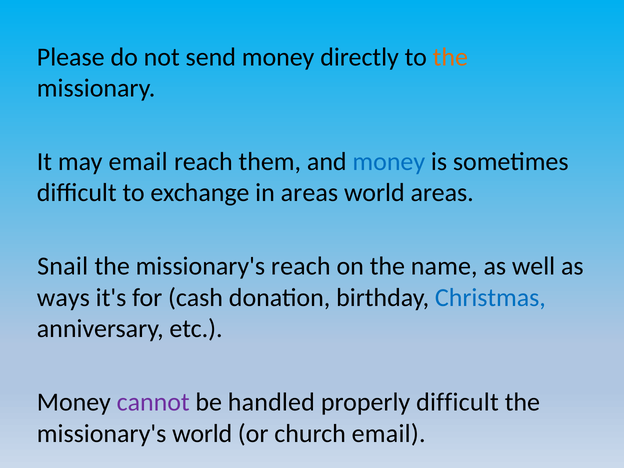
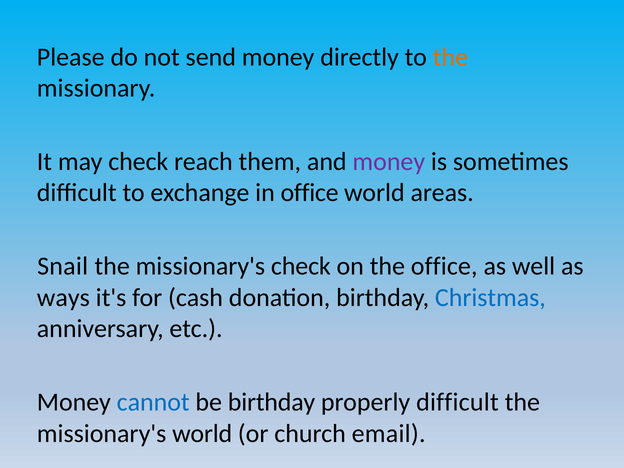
may email: email -> check
money at (389, 162) colour: blue -> purple
in areas: areas -> office
missionary's reach: reach -> check
the name: name -> office
cannot colour: purple -> blue
be handled: handled -> birthday
